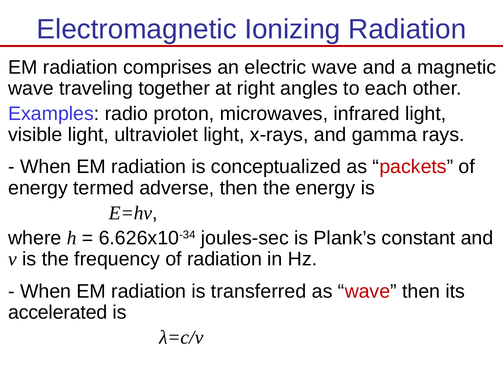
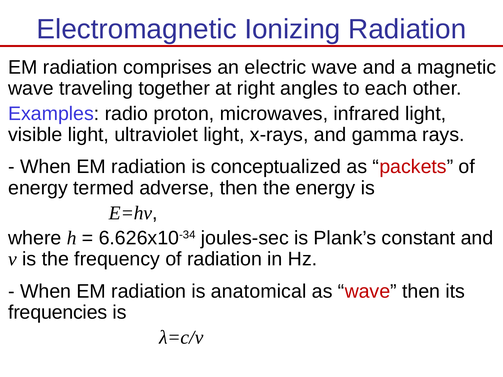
transferred: transferred -> anatomical
accelerated: accelerated -> frequencies
